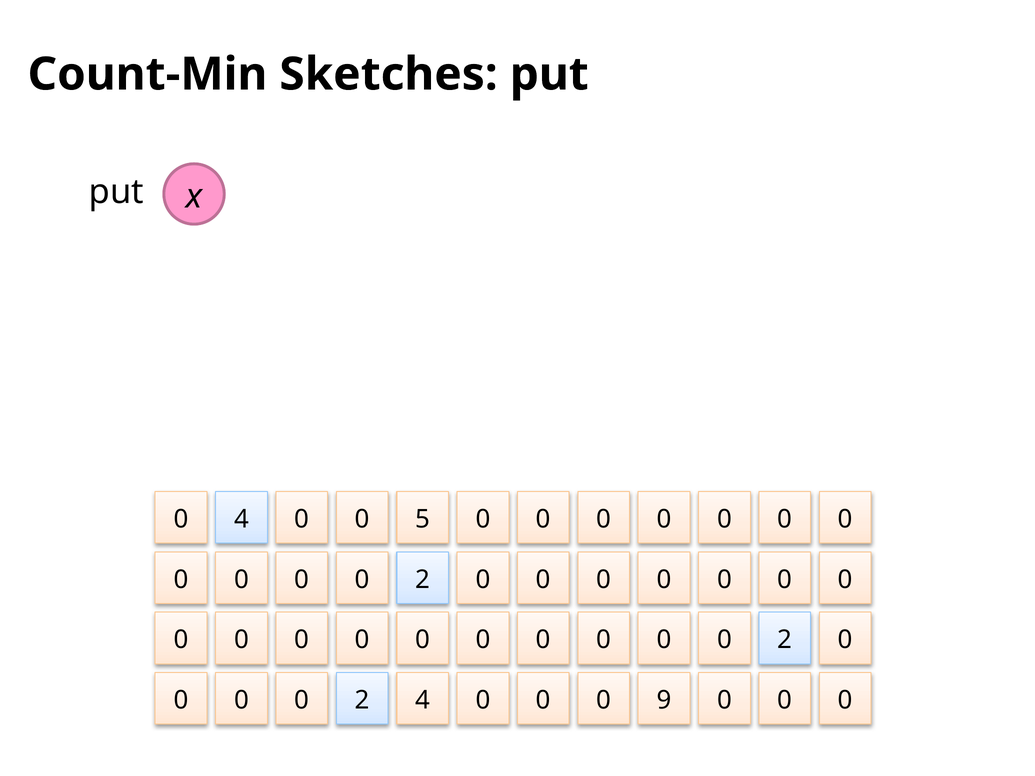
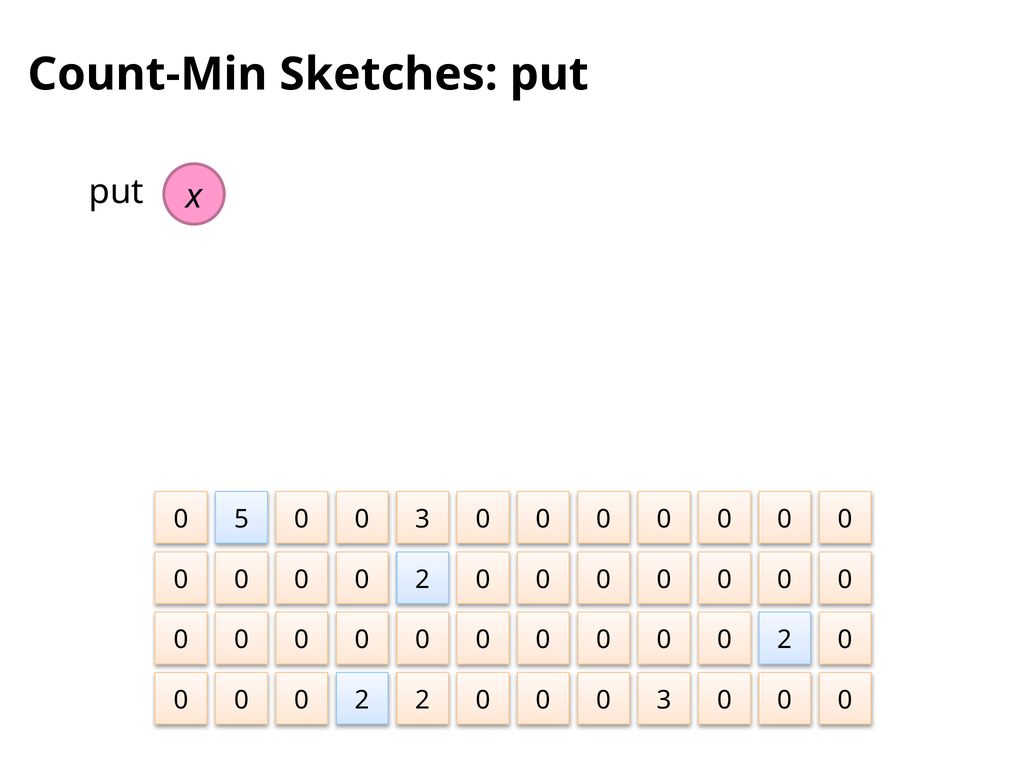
0 4: 4 -> 5
5 at (423, 519): 5 -> 3
2 4: 4 -> 2
0 0 0 9: 9 -> 3
